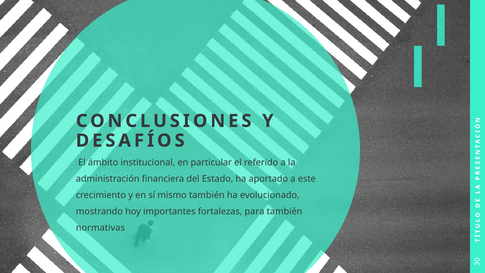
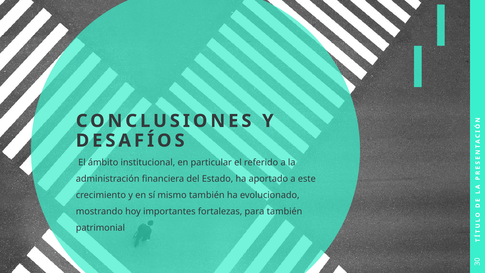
normativas: normativas -> patrimonial
